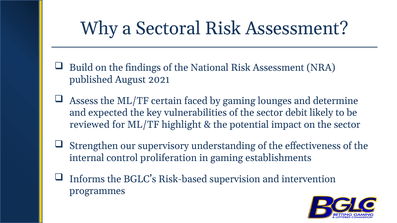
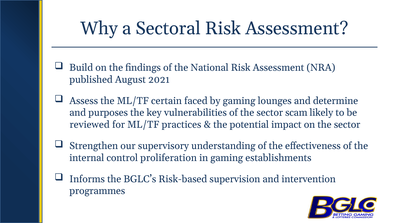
expected: expected -> purposes
debit: debit -> scam
highlight: highlight -> practices
